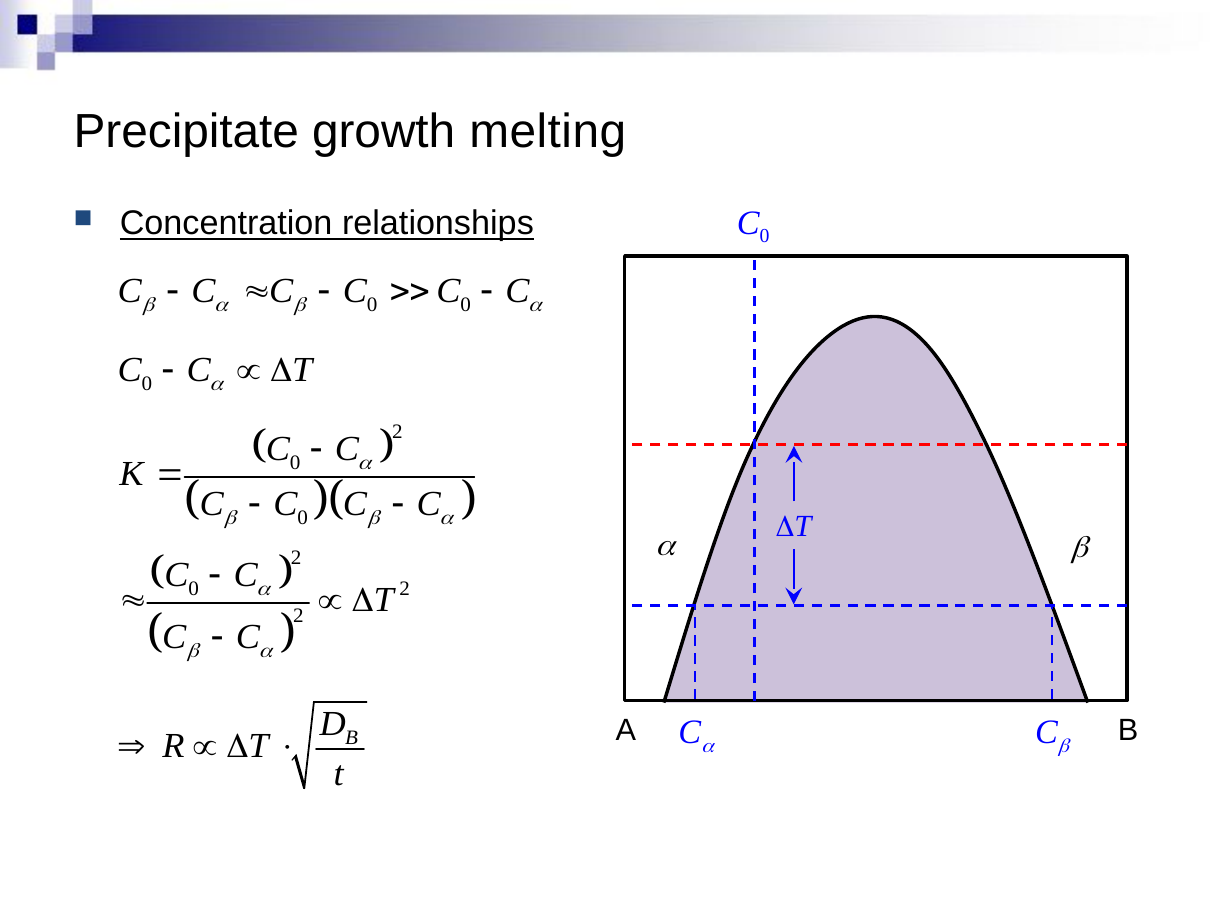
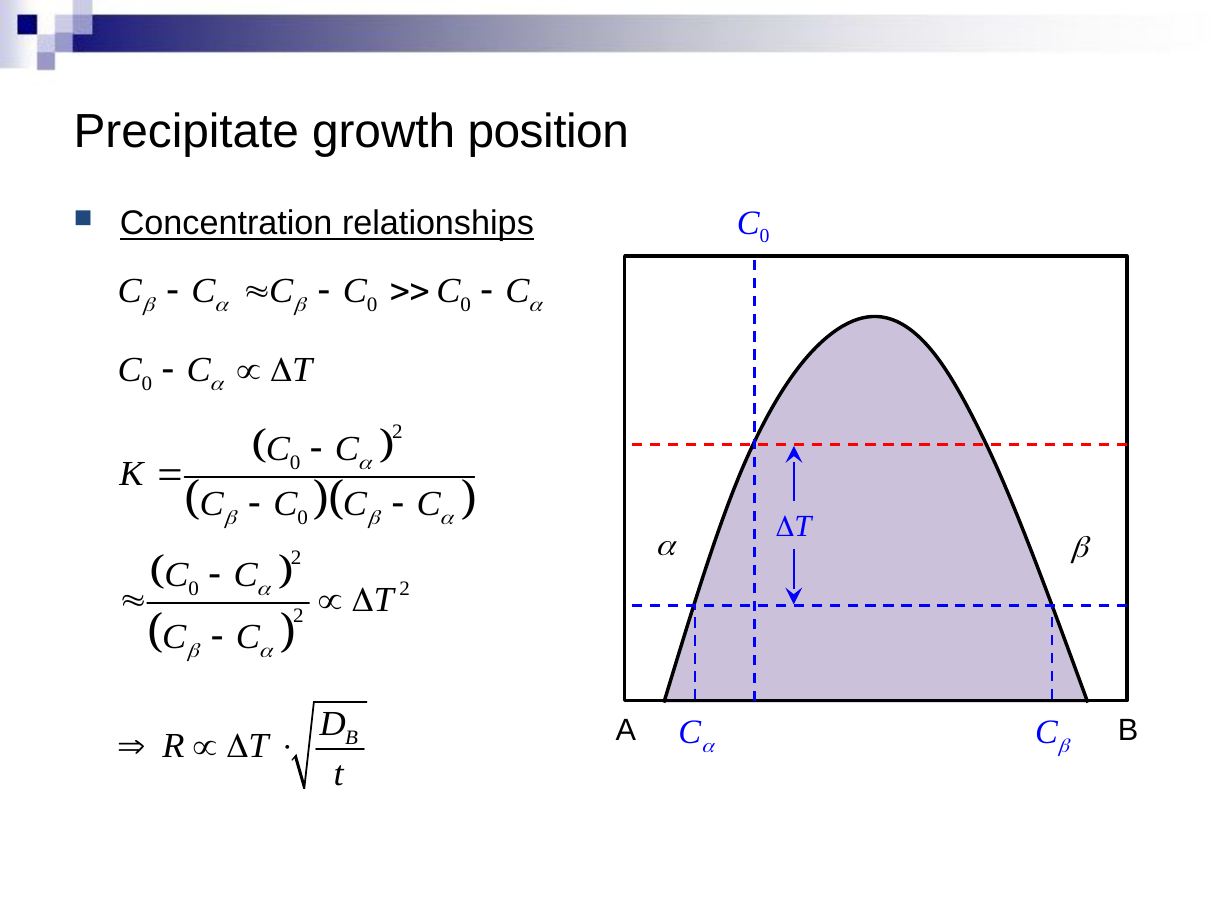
melting: melting -> position
